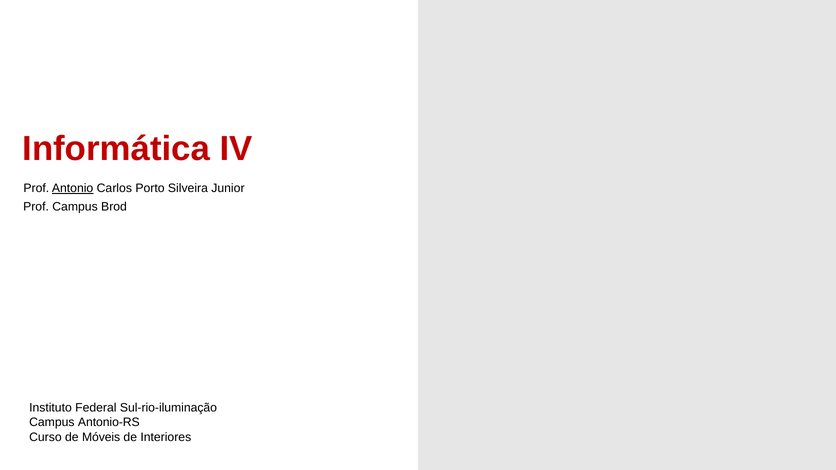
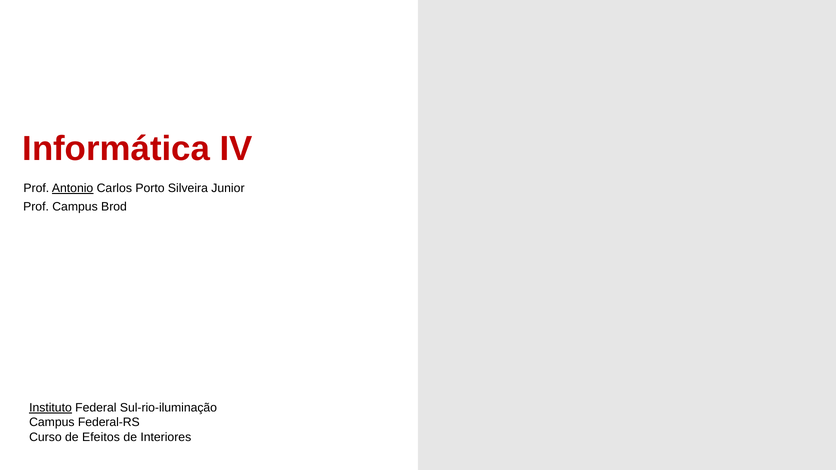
Instituto underline: none -> present
Antonio-RS: Antonio-RS -> Federal-RS
Móveis: Móveis -> Efeitos
